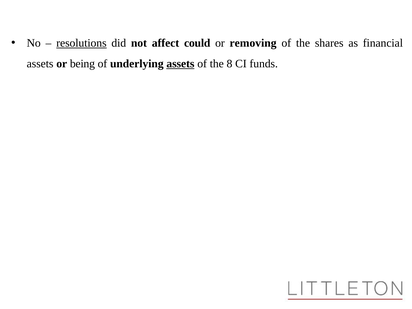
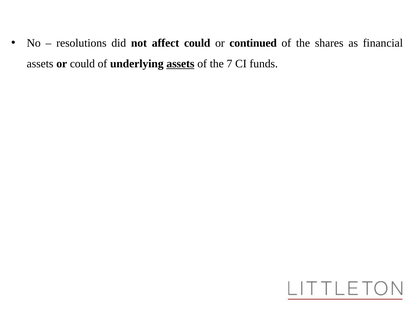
resolutions underline: present -> none
removing: removing -> continued
or being: being -> could
8: 8 -> 7
